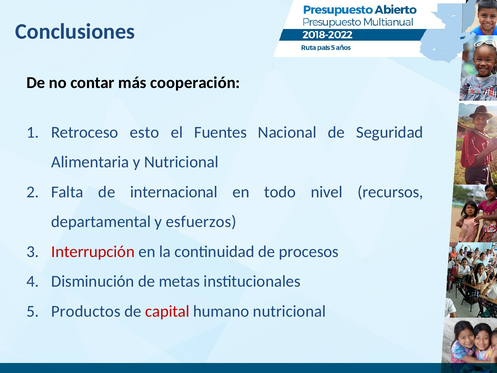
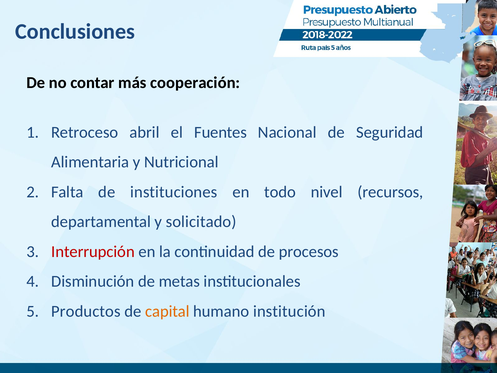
esto: esto -> abril
internacional: internacional -> instituciones
esfuerzos: esfuerzos -> solicitado
capital colour: red -> orange
humano nutricional: nutricional -> institución
